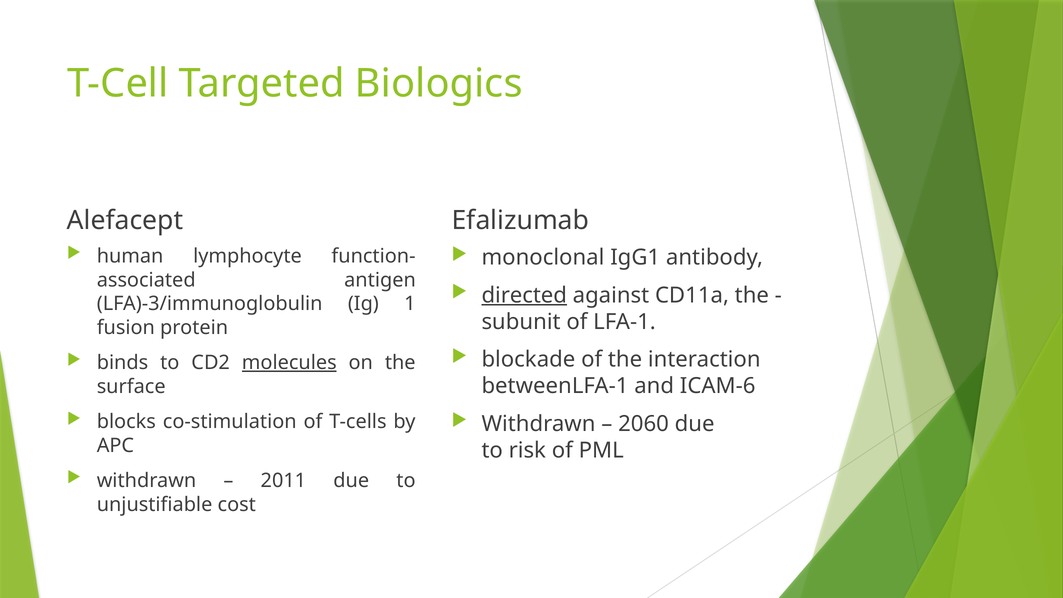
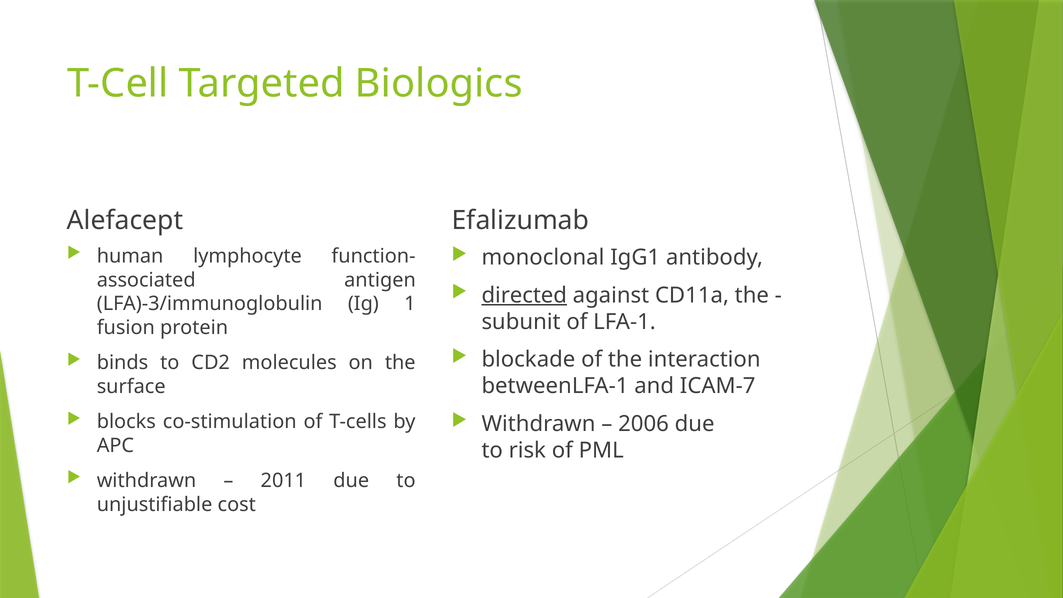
molecules underline: present -> none
ICAM-6: ICAM-6 -> ICAM-7
2060: 2060 -> 2006
